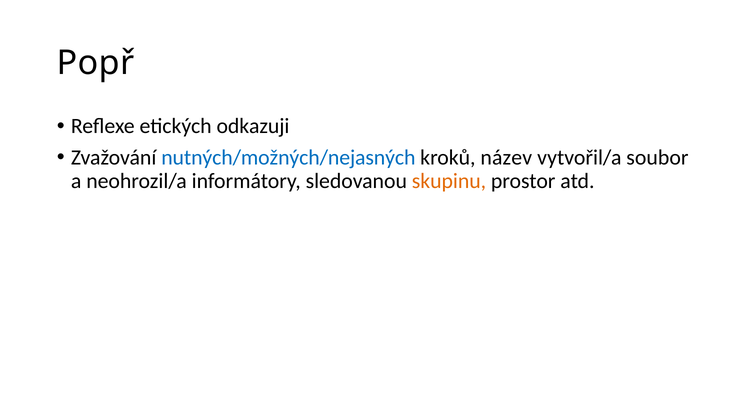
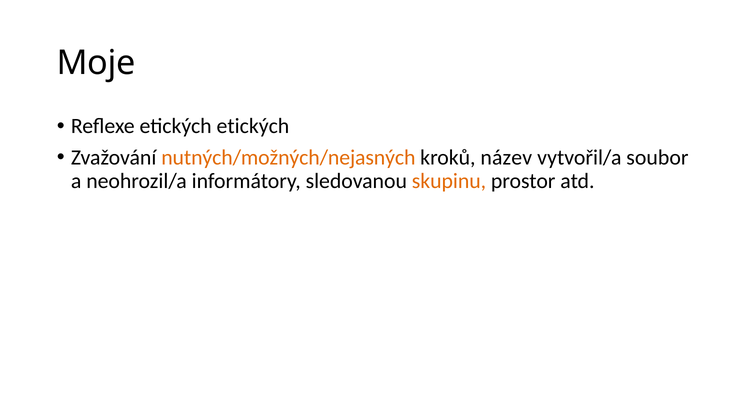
Popř: Popř -> Moje
etických odkazuji: odkazuji -> etických
nutných/možných/nejasných colour: blue -> orange
